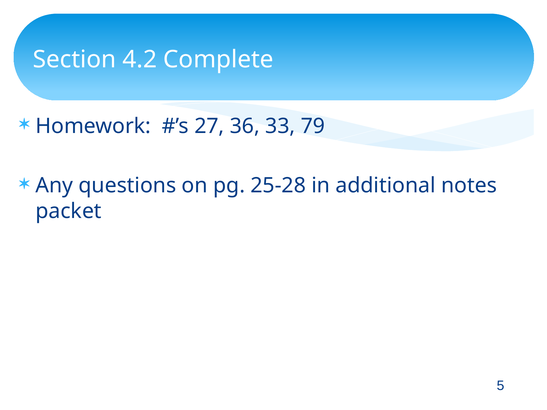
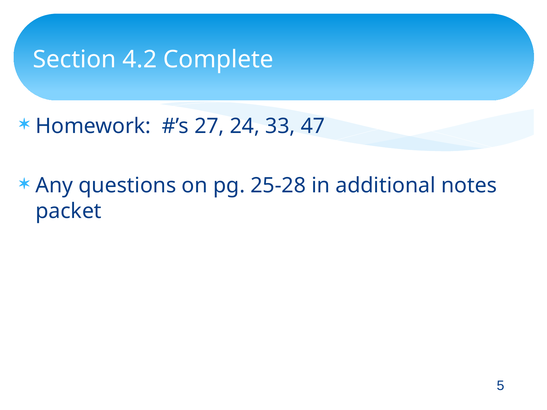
36: 36 -> 24
79: 79 -> 47
